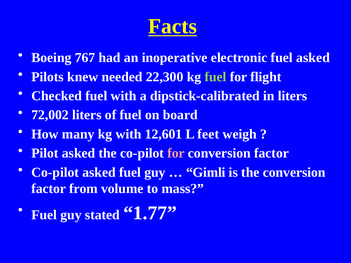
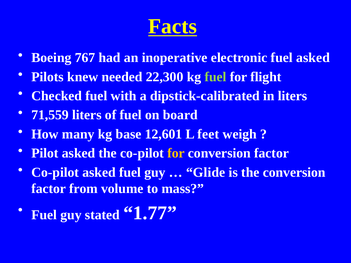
72,002: 72,002 -> 71,559
kg with: with -> base
for at (176, 153) colour: pink -> yellow
Gimli: Gimli -> Glide
